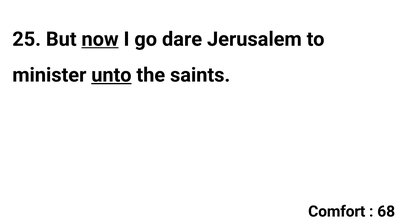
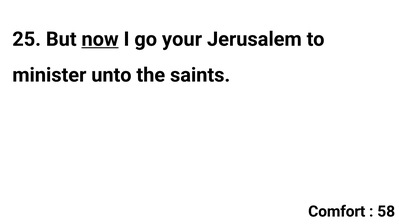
dare: dare -> your
unto underline: present -> none
68: 68 -> 58
